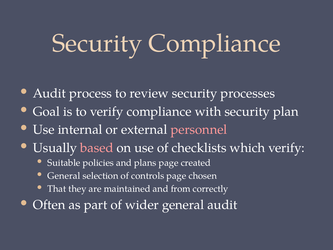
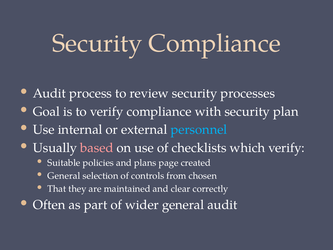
personnel colour: pink -> light blue
controls page: page -> from
from: from -> clear
